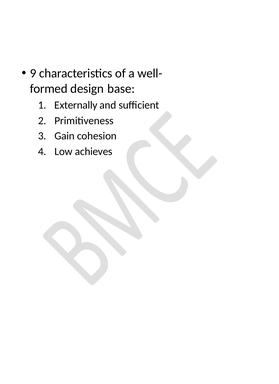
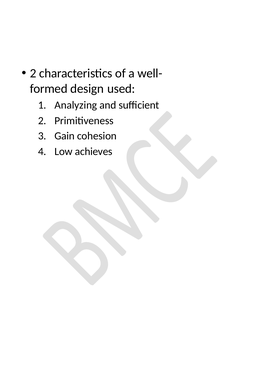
9 at (33, 73): 9 -> 2
base: base -> used
Externally: Externally -> Analyzing
